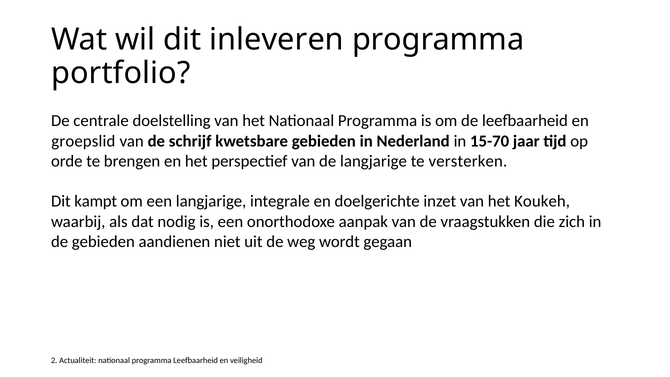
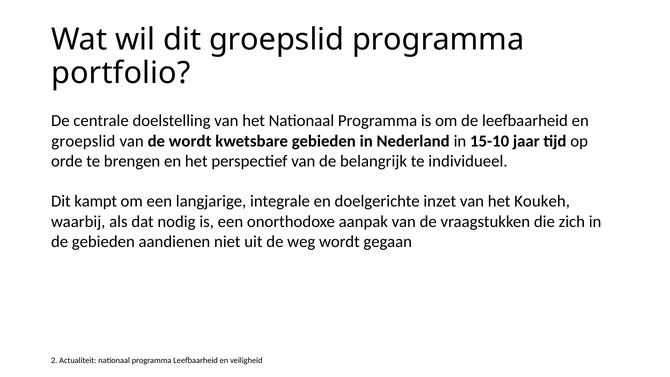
dit inleveren: inleveren -> groepslid
de schrijf: schrijf -> wordt
15-70: 15-70 -> 15-10
de langjarige: langjarige -> belangrijk
versterken: versterken -> individueel
